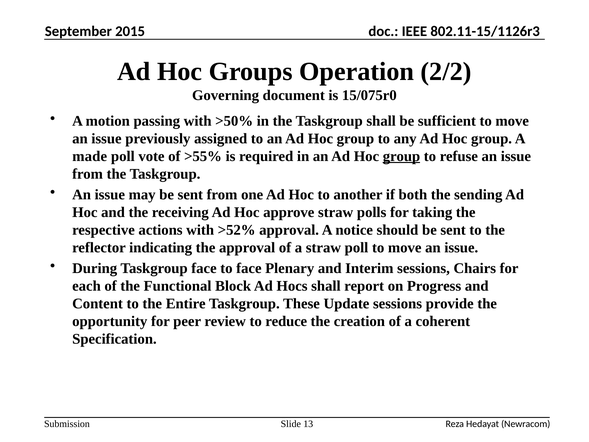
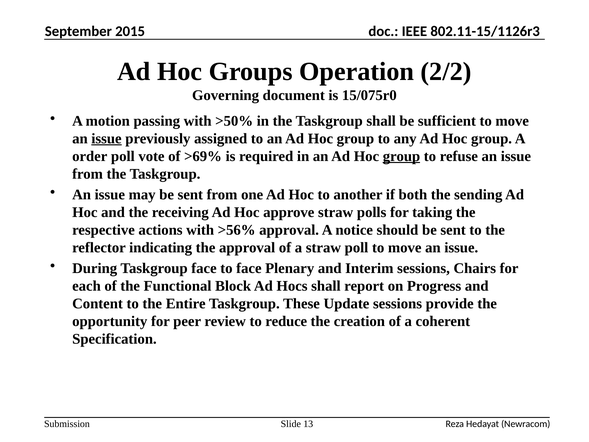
issue at (106, 138) underline: none -> present
made: made -> order
>55%: >55% -> >69%
>52%: >52% -> >56%
